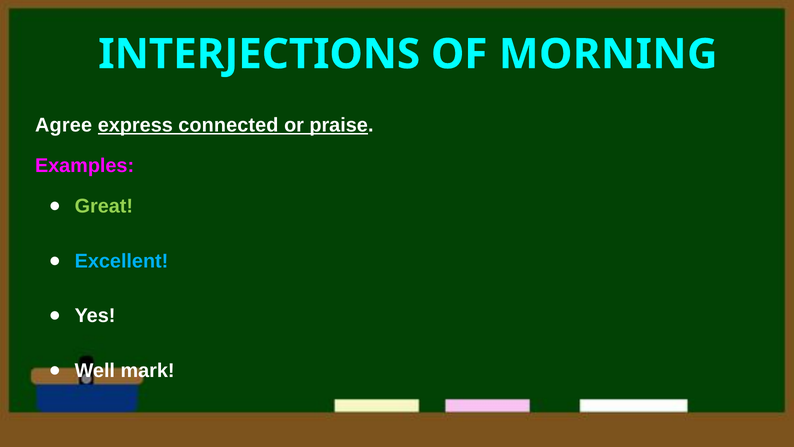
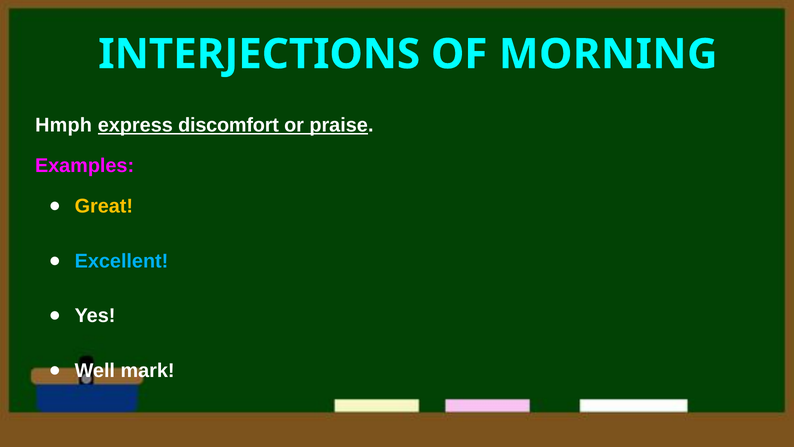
Agree: Agree -> Hmph
connected: connected -> discomfort
Great colour: light green -> yellow
